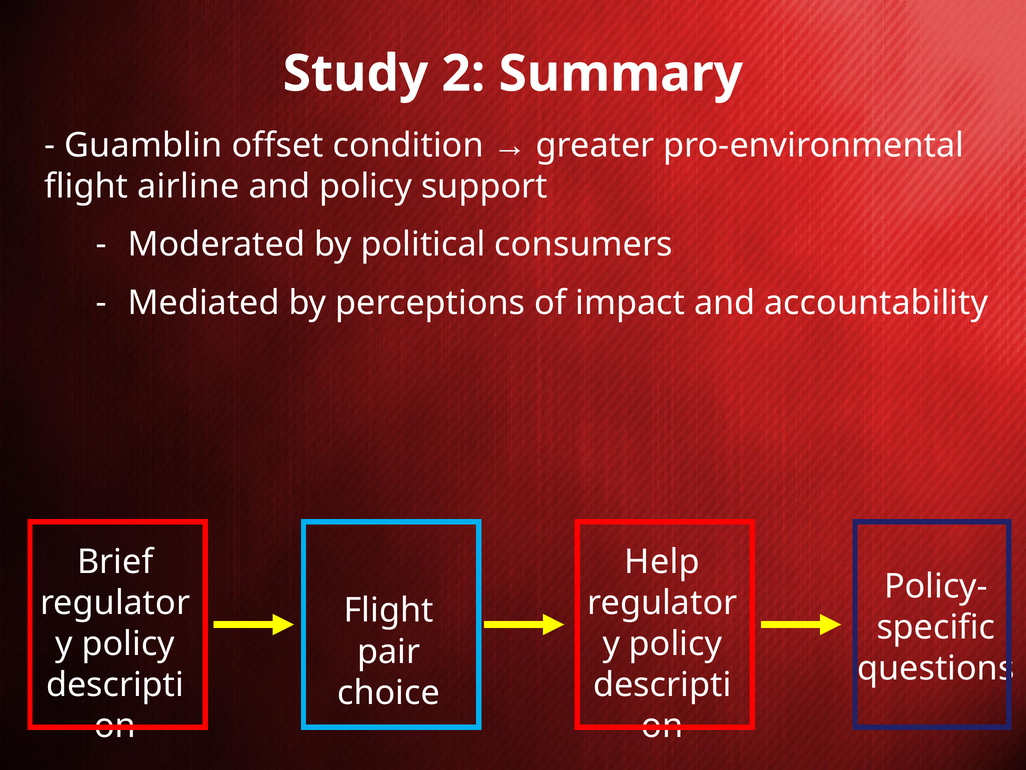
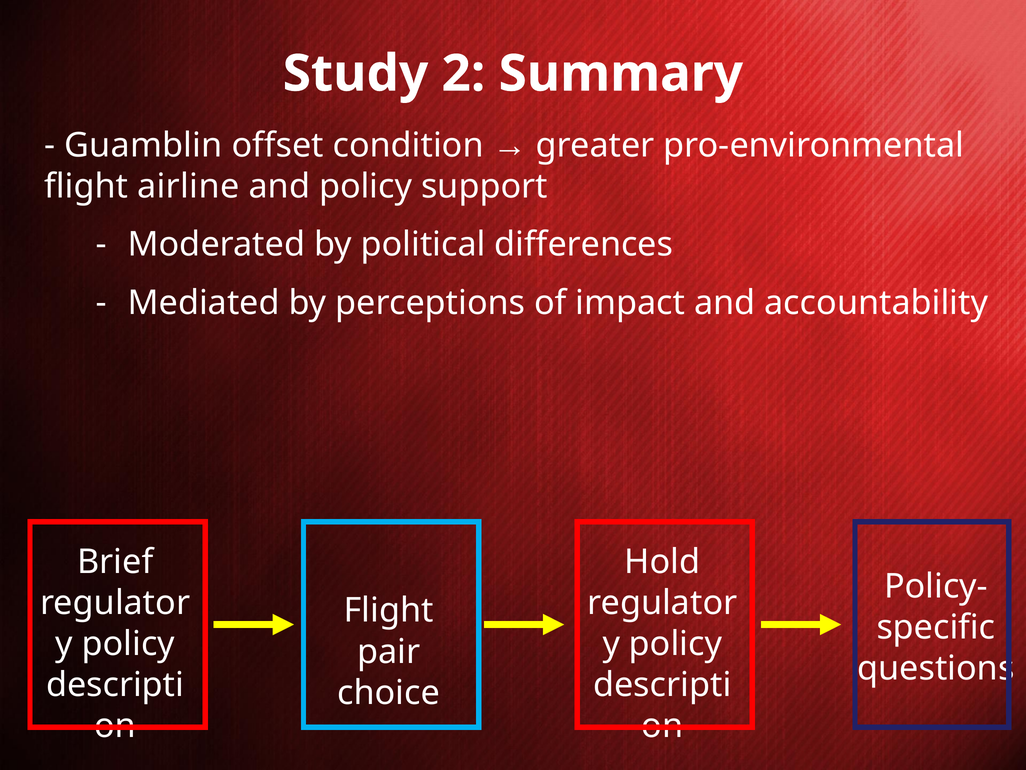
consumers: consumers -> differences
Help: Help -> Hold
